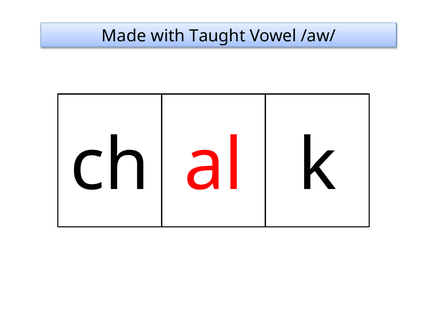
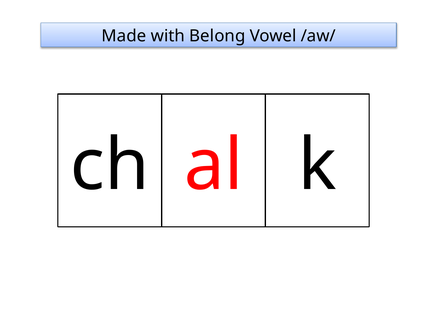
Taught: Taught -> Belong
